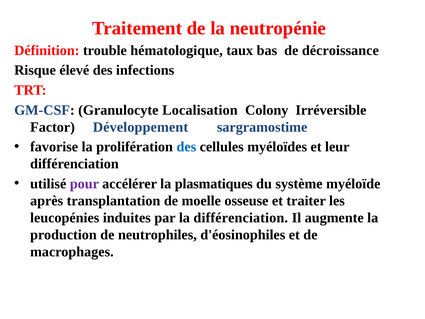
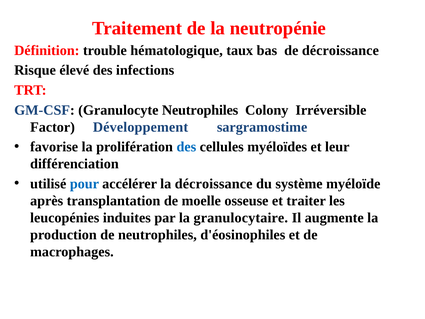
Granulocyte Localisation: Localisation -> Neutrophiles
pour colour: purple -> blue
la plasmatiques: plasmatiques -> décroissance
la différenciation: différenciation -> granulocytaire
